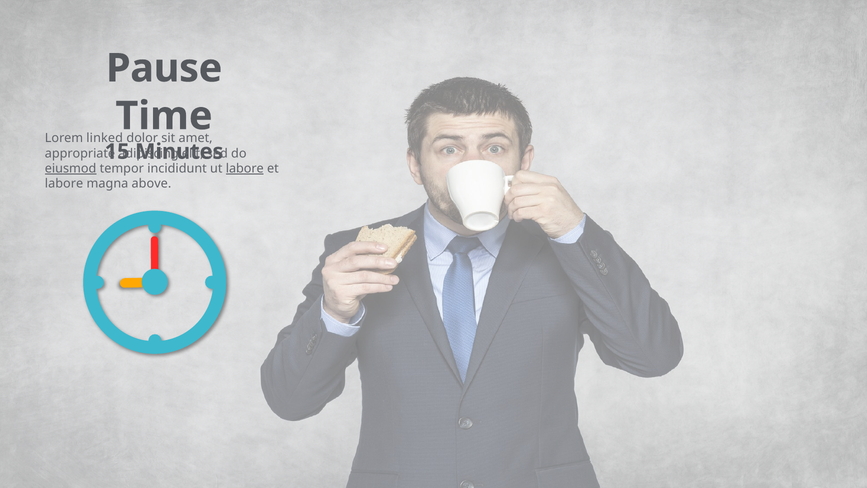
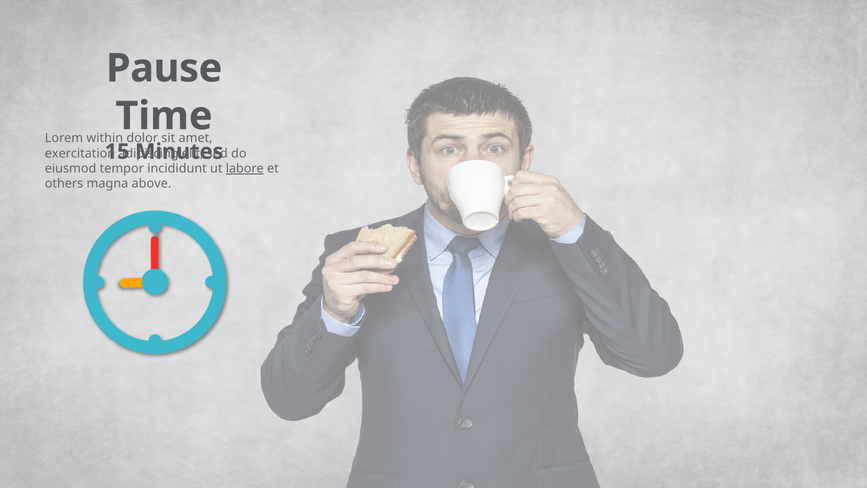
linked: linked -> within
appropriate: appropriate -> exercitation
eiusmod underline: present -> none
labore at (64, 184): labore -> others
